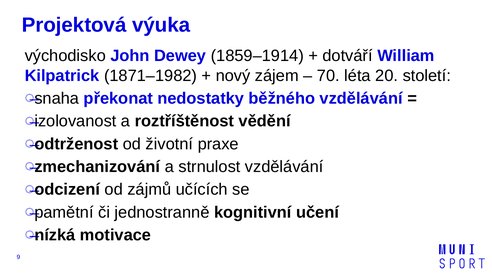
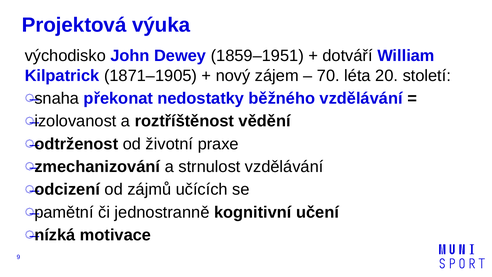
1859–1914: 1859–1914 -> 1859–1951
1871–1982: 1871–1982 -> 1871–1905
